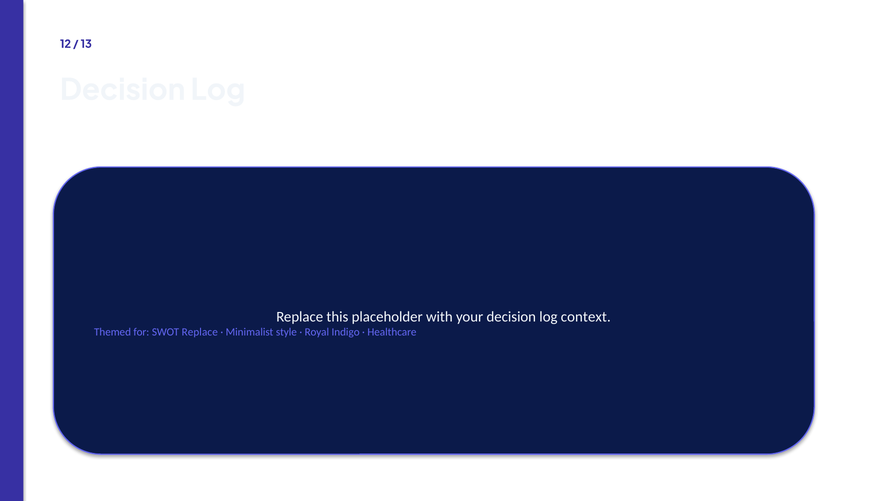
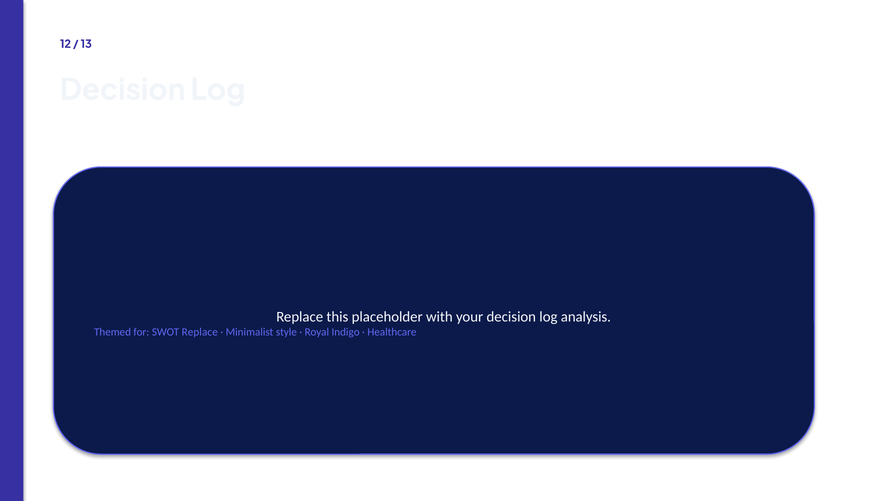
context: context -> analysis
